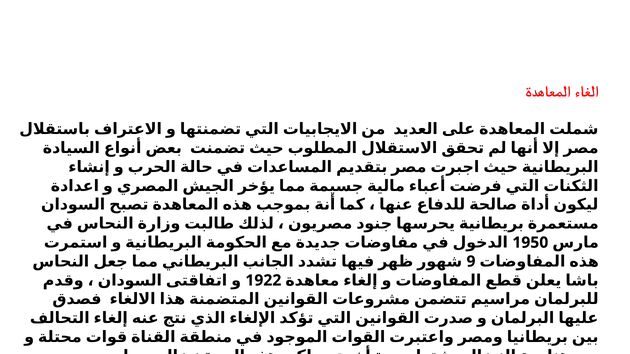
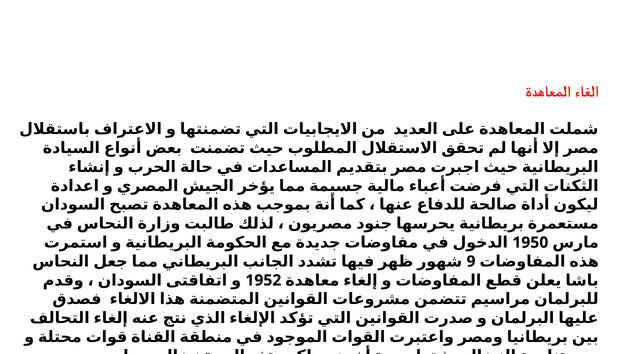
1922: 1922 -> 1952
